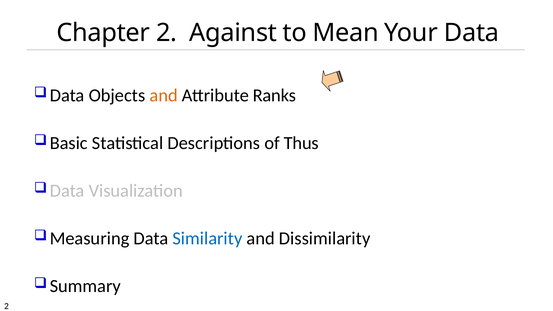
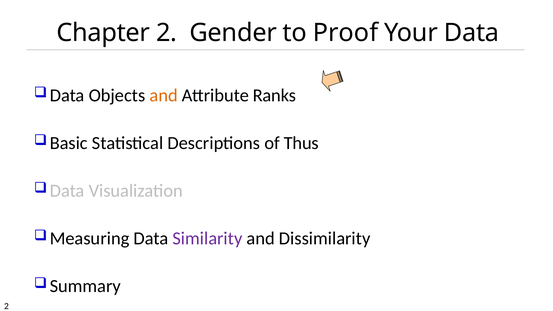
Against: Against -> Gender
Mean: Mean -> Proof
Similarity colour: blue -> purple
